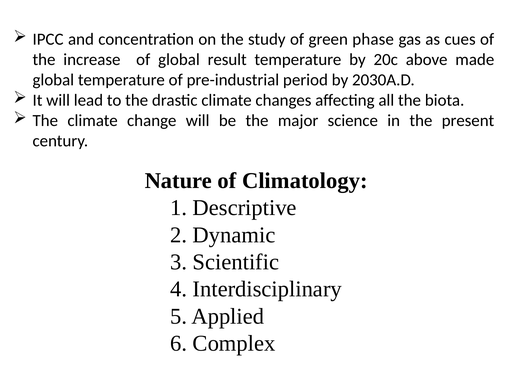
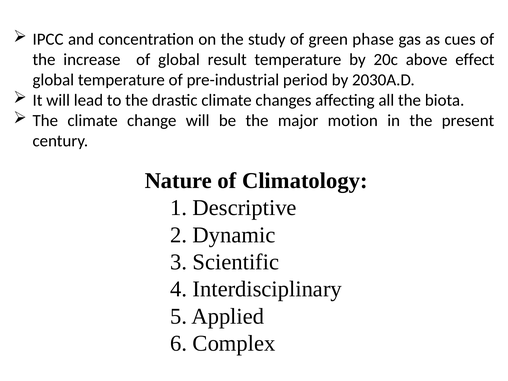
made: made -> effect
science: science -> motion
